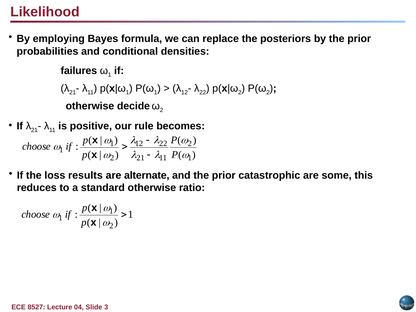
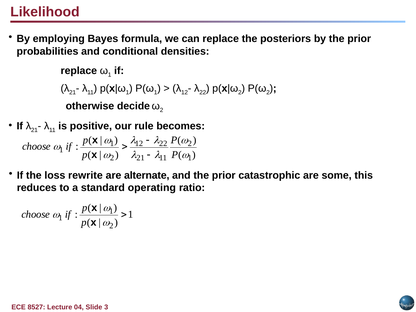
failures at (79, 71): failures -> replace
results: results -> rewrite
standard otherwise: otherwise -> operating
